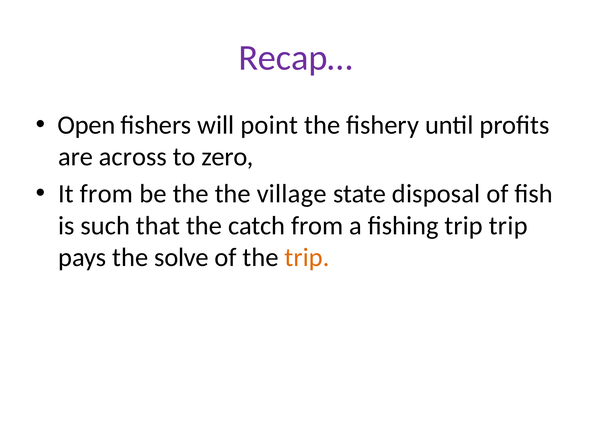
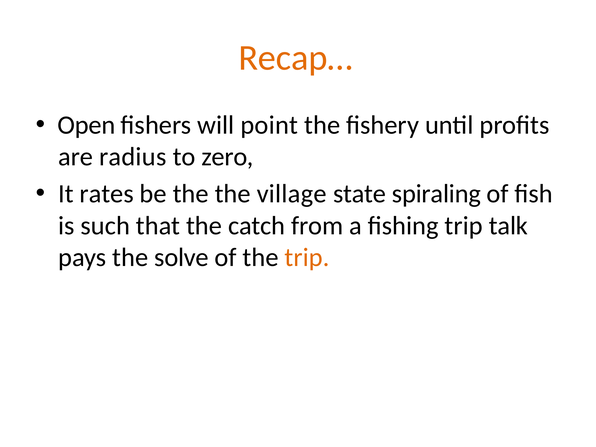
Recap… colour: purple -> orange
across: across -> radius
It from: from -> rates
disposal: disposal -> spiraling
trip trip: trip -> talk
